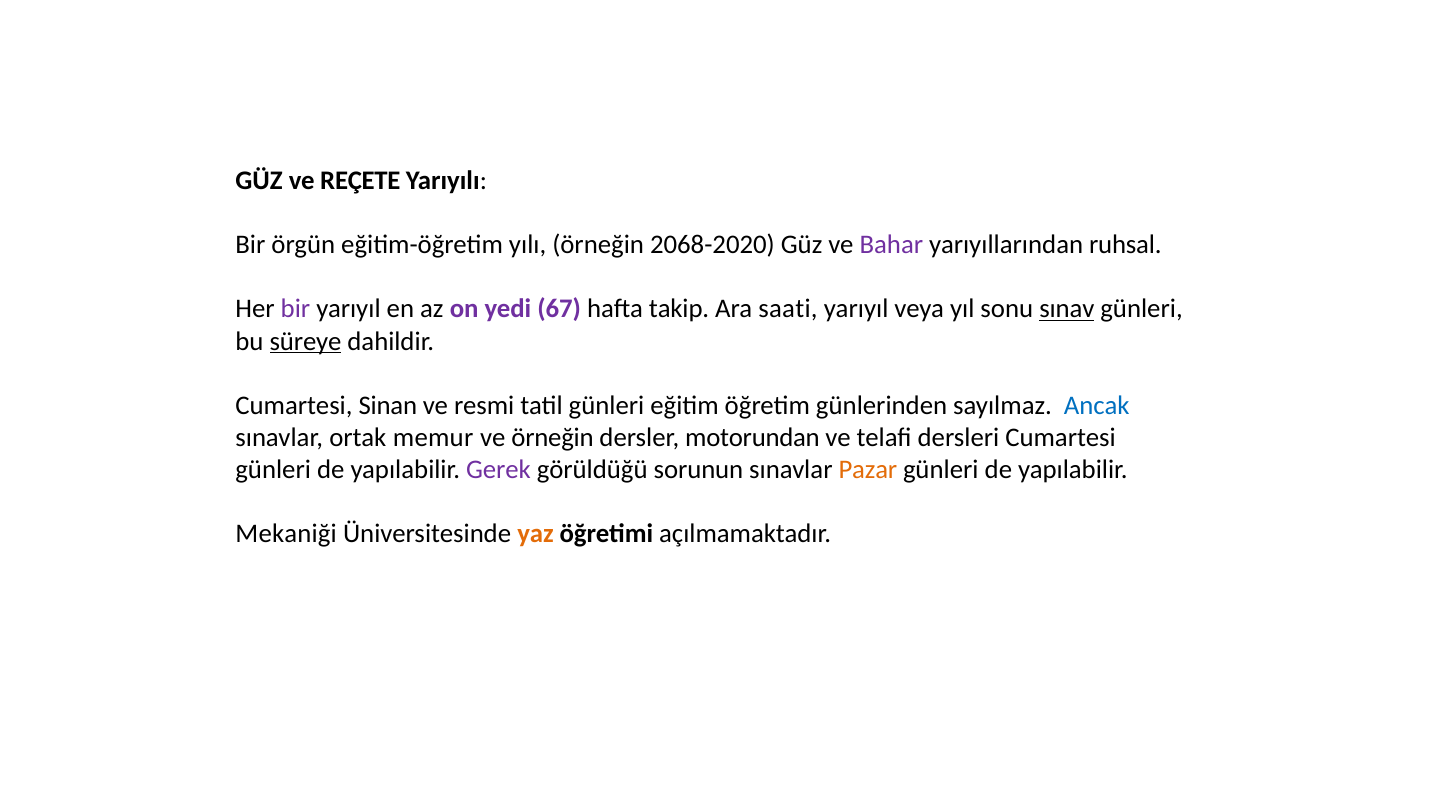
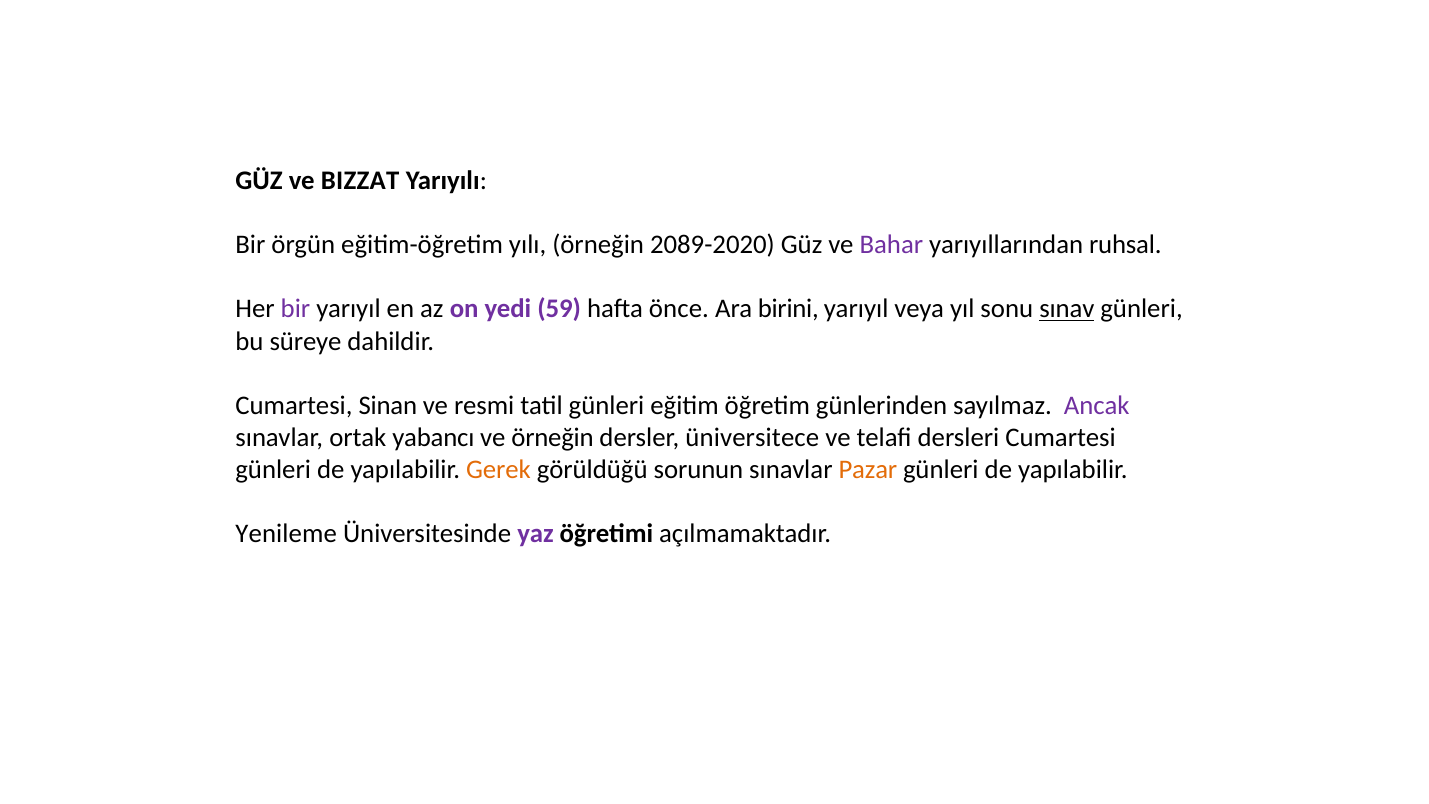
REÇETE: REÇETE -> BIZZAT
2068-2020: 2068-2020 -> 2089-2020
67: 67 -> 59
takip: takip -> önce
saati: saati -> birini
süreye underline: present -> none
Ancak colour: blue -> purple
memur: memur -> yabancı
motorundan: motorundan -> üniversitece
Gerek colour: purple -> orange
Mekaniği: Mekaniği -> Yenileme
yaz colour: orange -> purple
